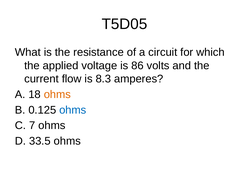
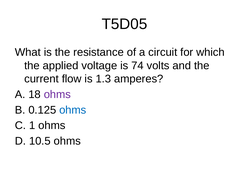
86: 86 -> 74
8.3: 8.3 -> 1.3
ohms at (57, 94) colour: orange -> purple
7: 7 -> 1
33.5: 33.5 -> 10.5
